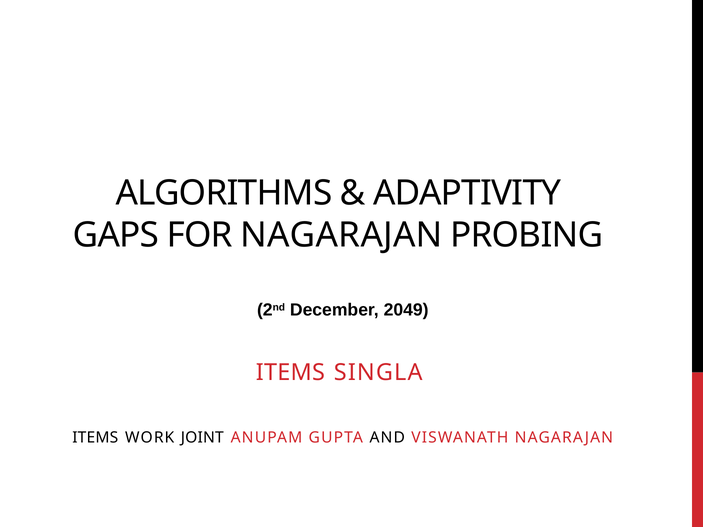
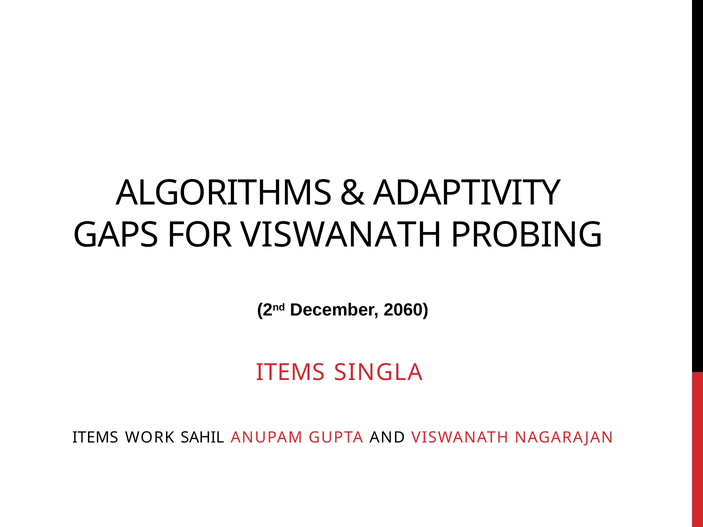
FOR NAGARAJAN: NAGARAJAN -> VISWANATH
2049: 2049 -> 2060
JOINT: JOINT -> SAHIL
